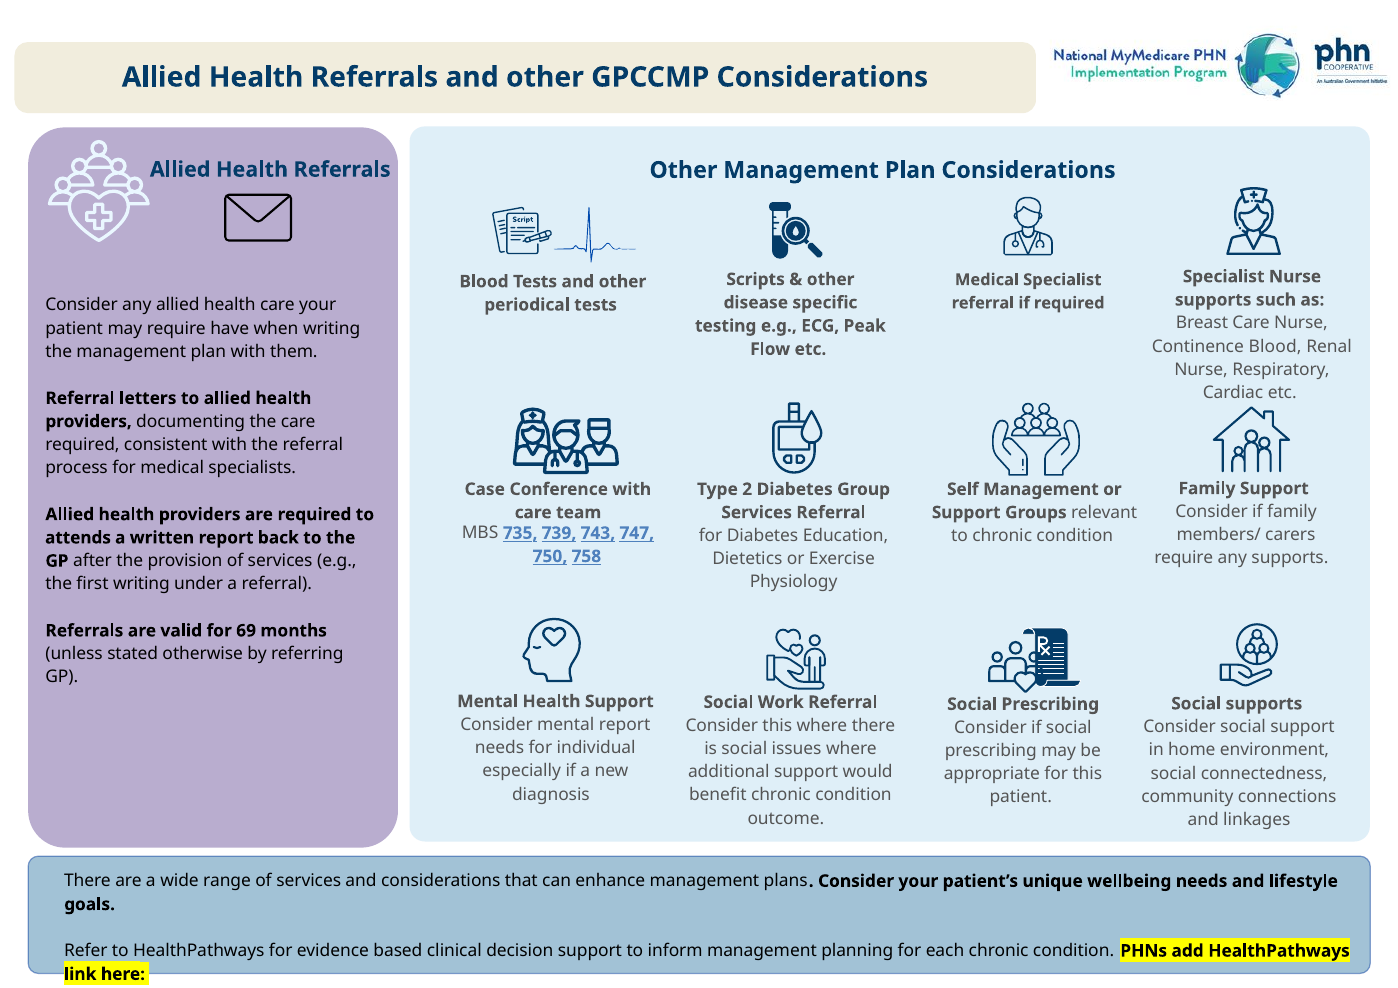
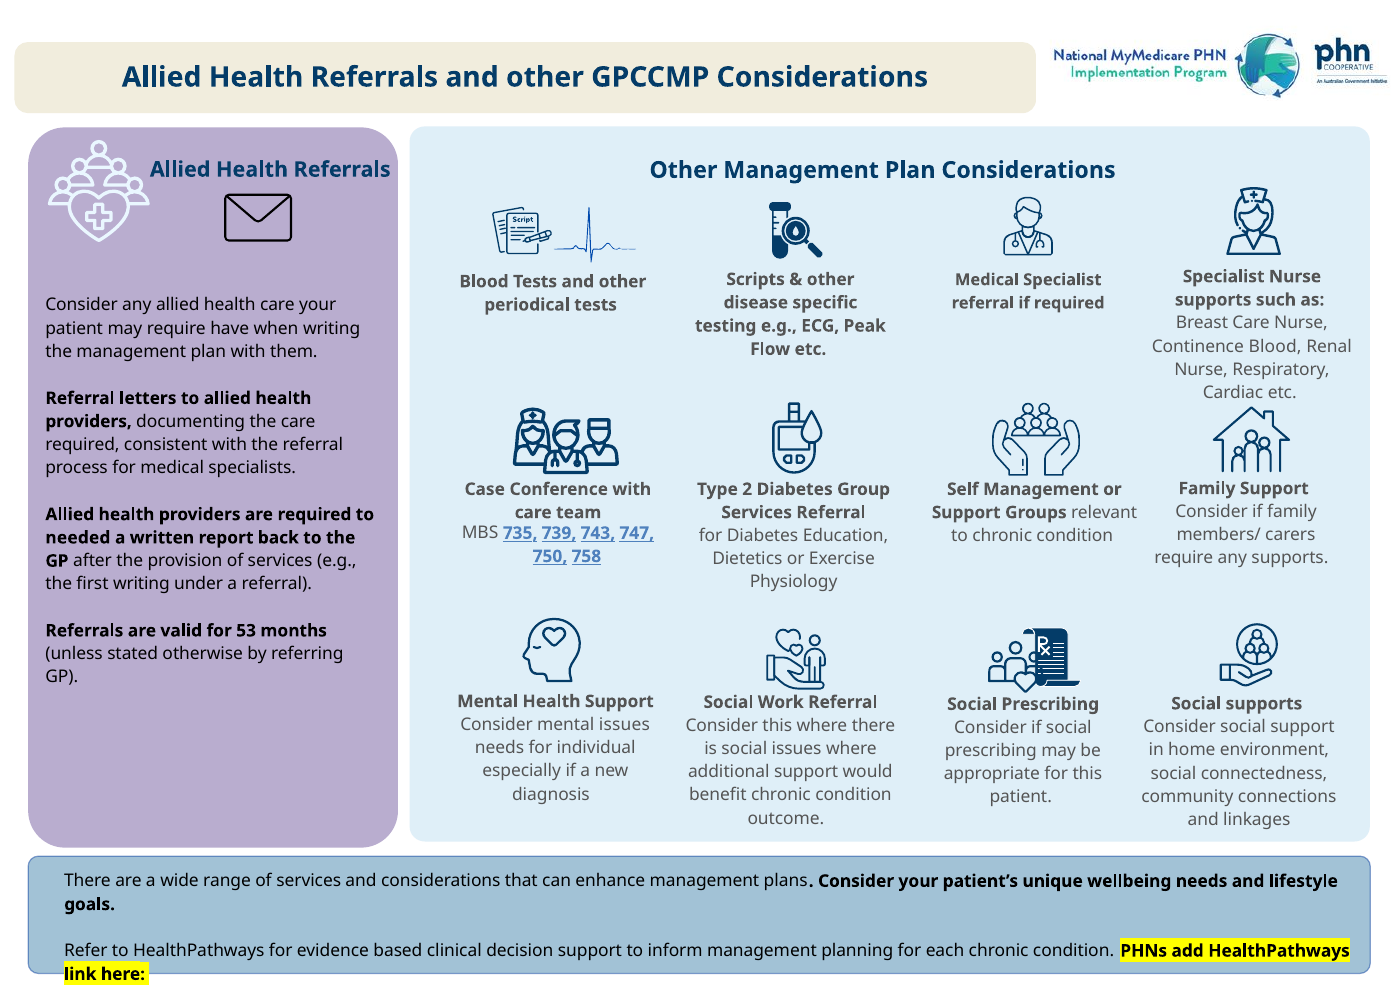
attends: attends -> needed
69: 69 -> 53
mental report: report -> issues
